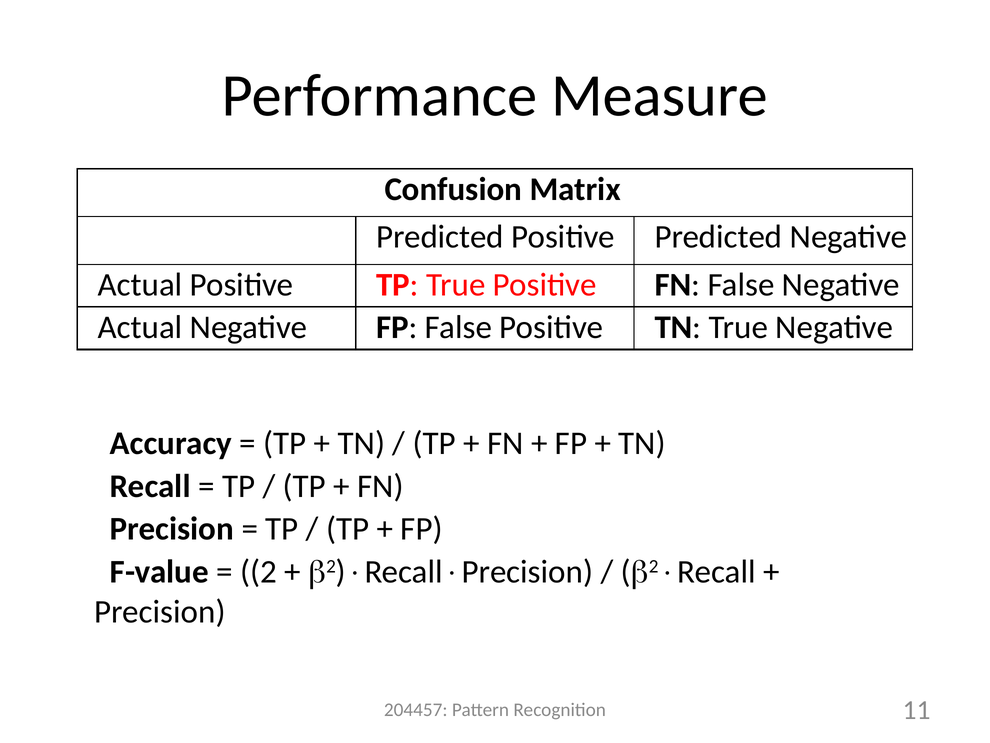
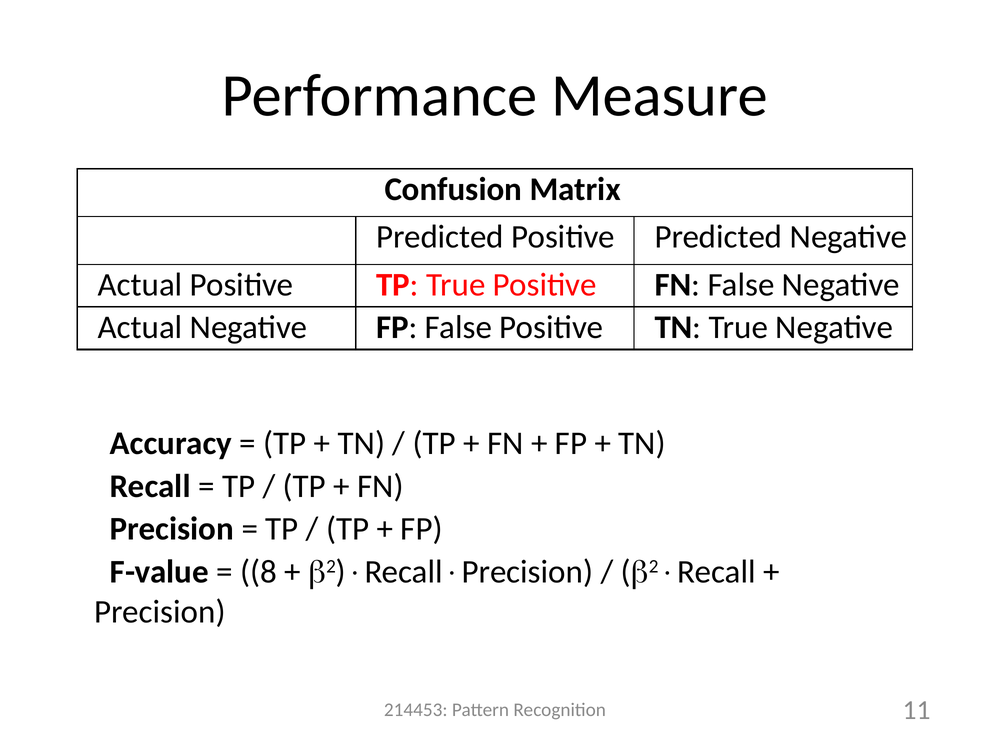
2: 2 -> 8
204457: 204457 -> 214453
